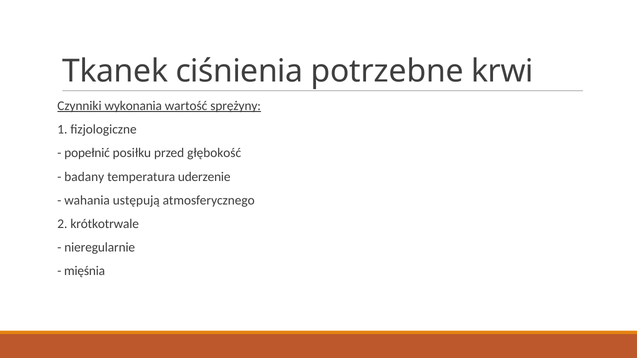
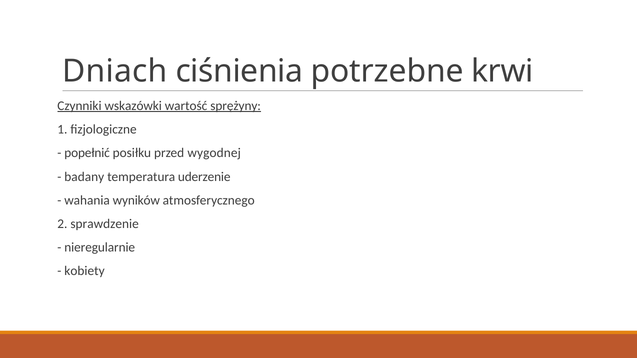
Tkanek: Tkanek -> Dniach
wykonania: wykonania -> wskazówki
głębokość: głębokość -> wygodnej
ustępują: ustępują -> wyników
krótkotrwale: krótkotrwale -> sprawdzenie
mięśnia: mięśnia -> kobiety
